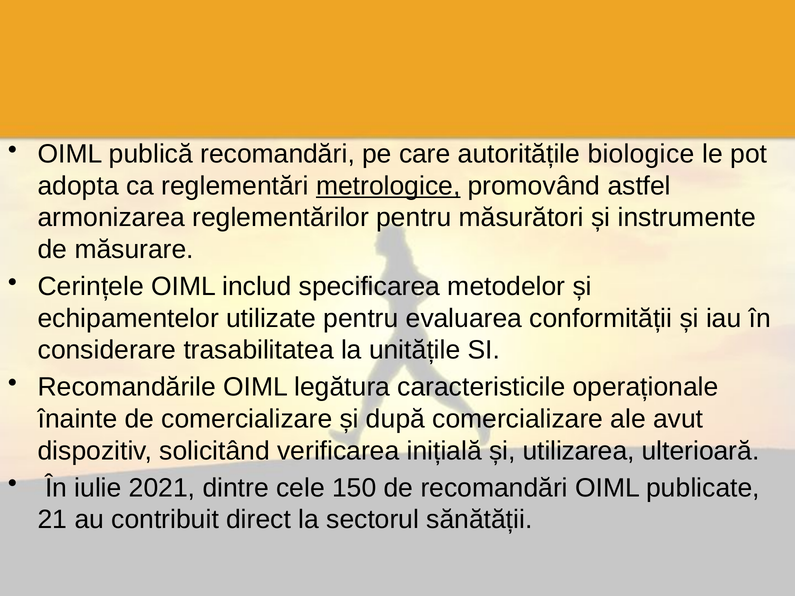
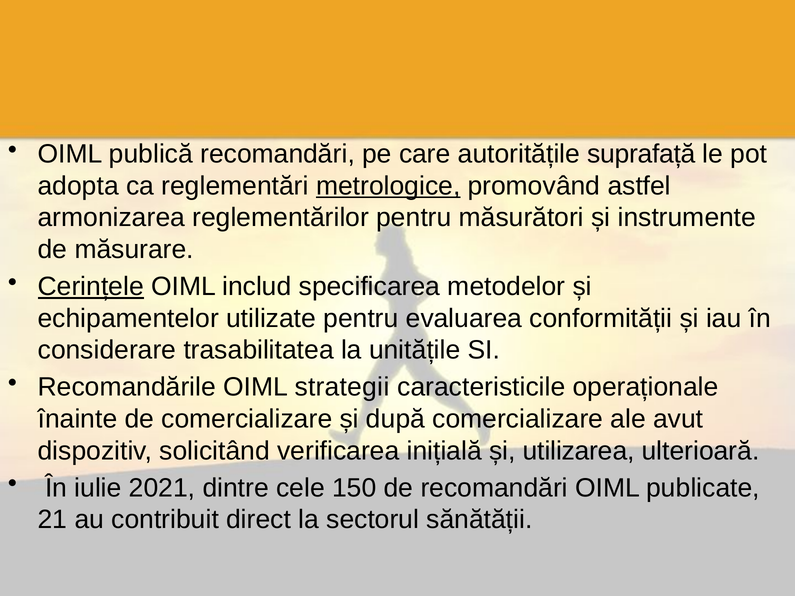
biologice: biologice -> suprafață
Cerințele underline: none -> present
legătura: legătura -> strategii
